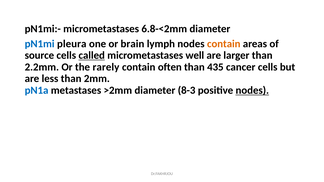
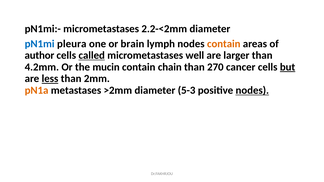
6.8-<2mm: 6.8-<2mm -> 2.2-<2mm
source: source -> author
2.2mm: 2.2mm -> 4.2mm
rarely: rarely -> mucin
often: often -> chain
435: 435 -> 270
but underline: none -> present
less underline: none -> present
pN1a colour: blue -> orange
8-3: 8-3 -> 5-3
